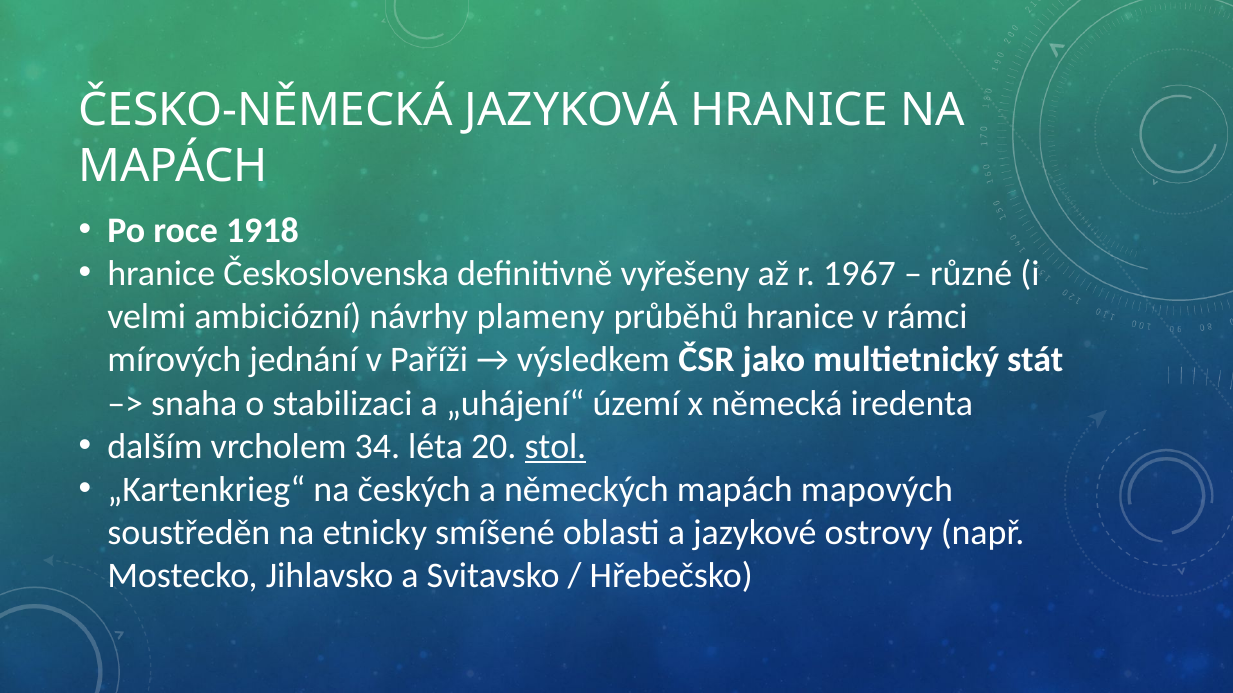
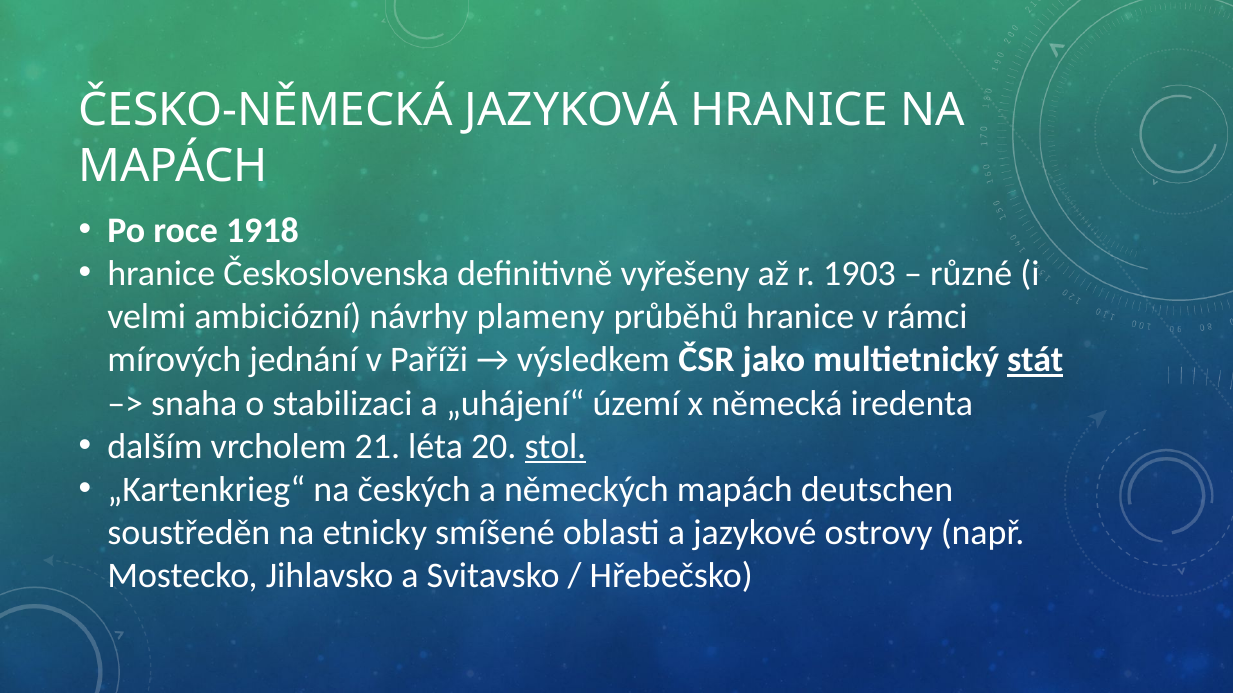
1967: 1967 -> 1903
stát underline: none -> present
34: 34 -> 21
mapových: mapových -> deutschen
